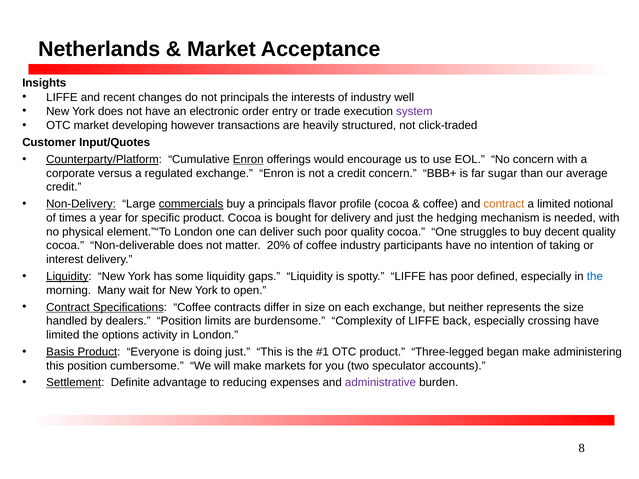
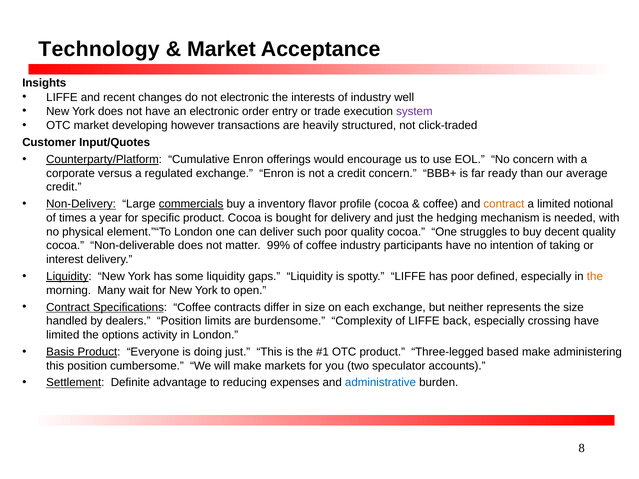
Netherlands: Netherlands -> Technology
not principals: principals -> electronic
Enron at (248, 159) underline: present -> none
sugar: sugar -> ready
a principals: principals -> inventory
20%: 20% -> 99%
the at (595, 277) colour: blue -> orange
began: began -> based
administrative colour: purple -> blue
